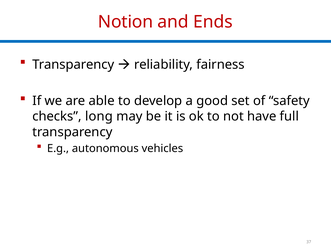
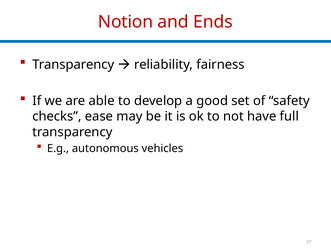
long: long -> ease
